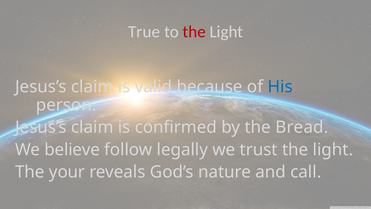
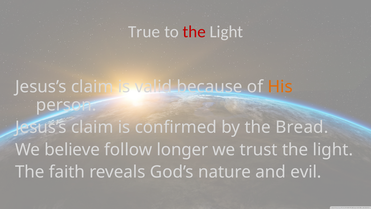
His colour: blue -> orange
legally: legally -> longer
your: your -> faith
call: call -> evil
